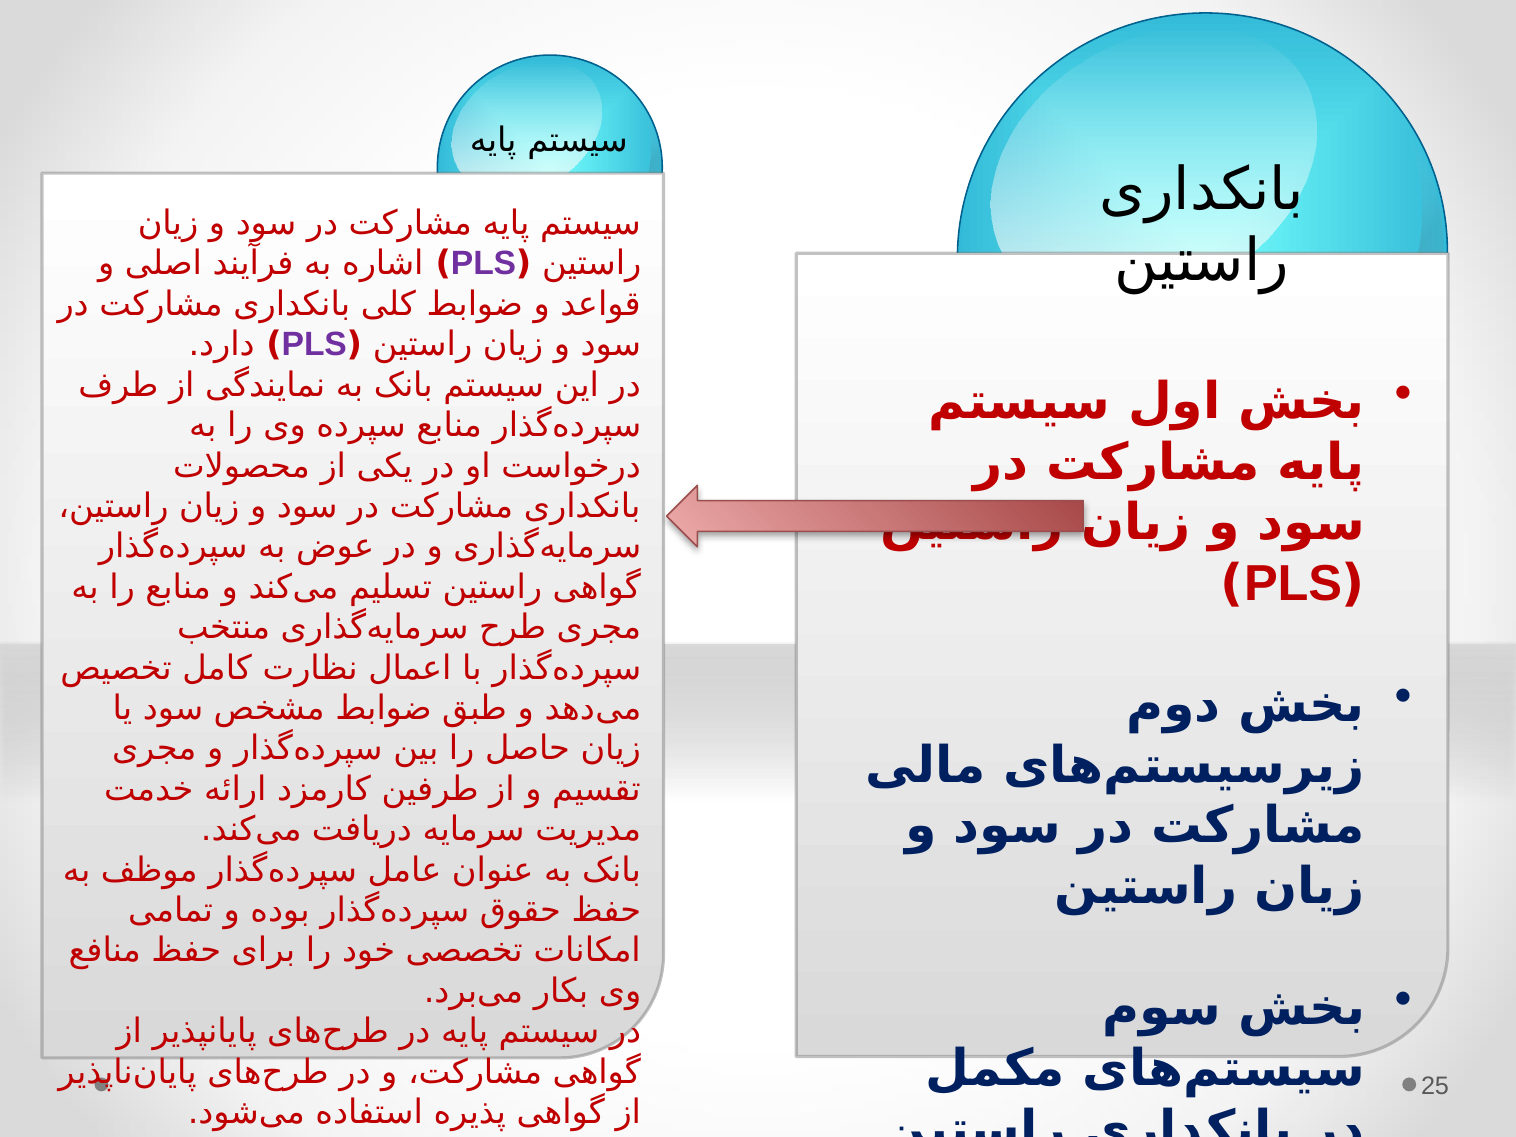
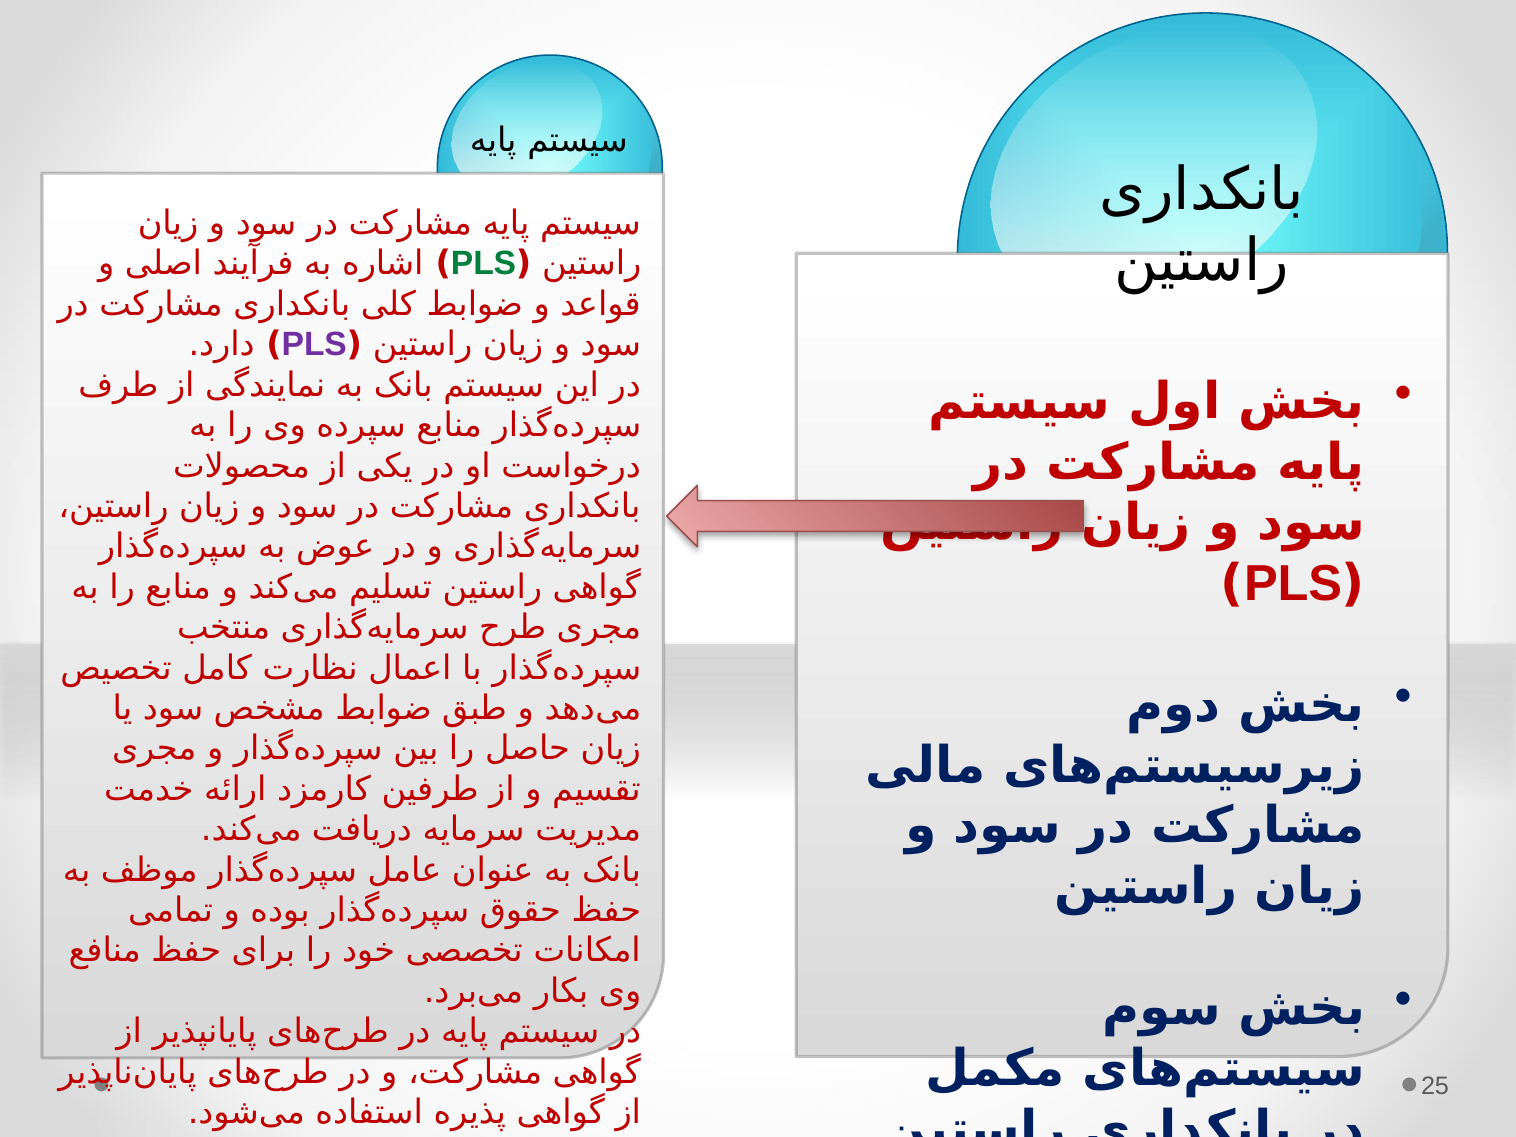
PLS at (484, 264) colour: purple -> green
